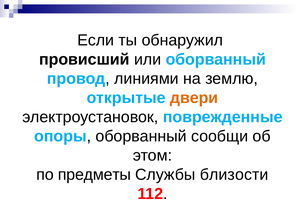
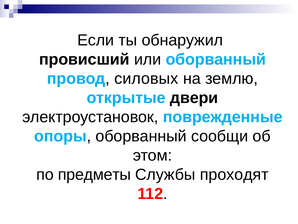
линиями: линиями -> силовых
двери colour: orange -> black
близости: близости -> проходят
